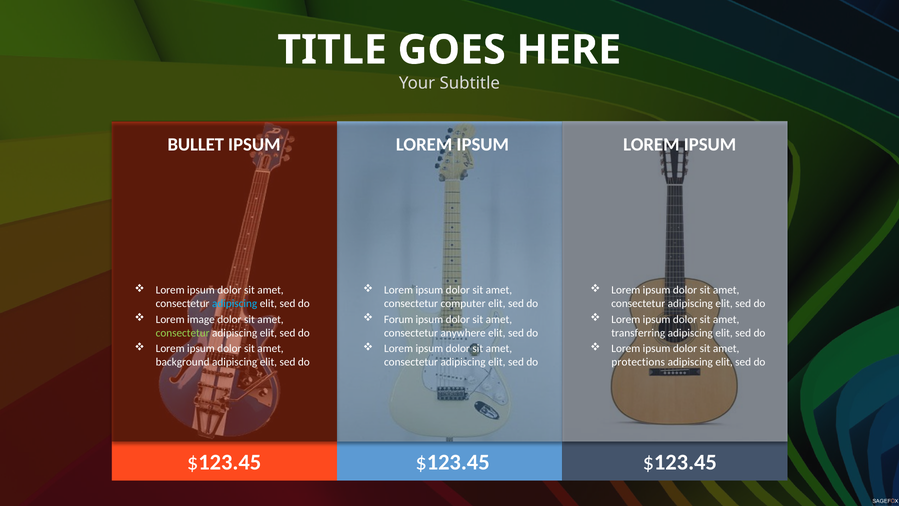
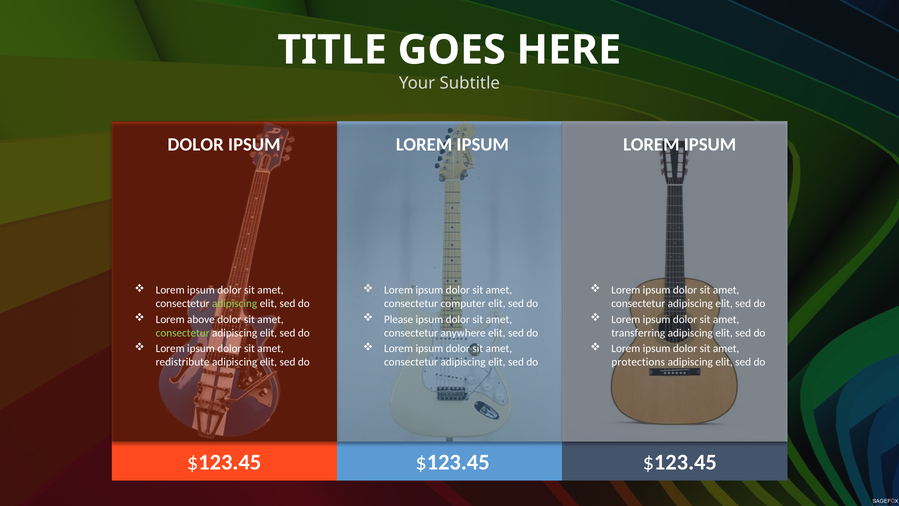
BULLET at (196, 145): BULLET -> DOLOR
adipiscing at (235, 304) colour: light blue -> light green
image: image -> above
Forum: Forum -> Please
background: background -> redistribute
